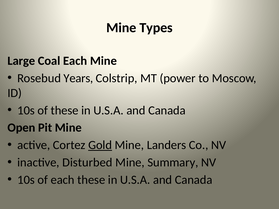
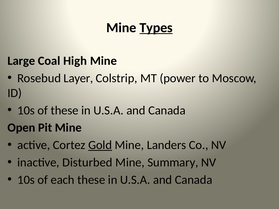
Types underline: none -> present
Coal Each: Each -> High
Years: Years -> Layer
